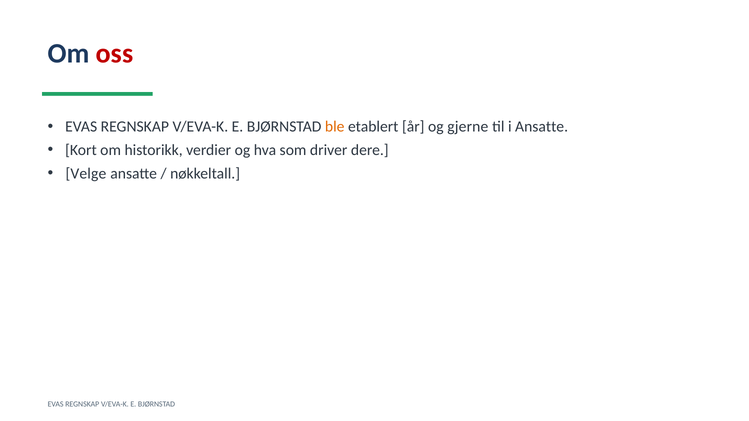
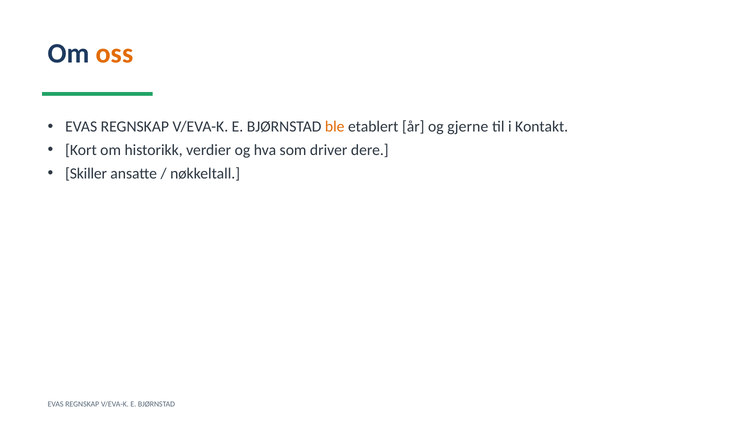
oss colour: red -> orange
i Ansatte: Ansatte -> Kontakt
Velge: Velge -> Skiller
